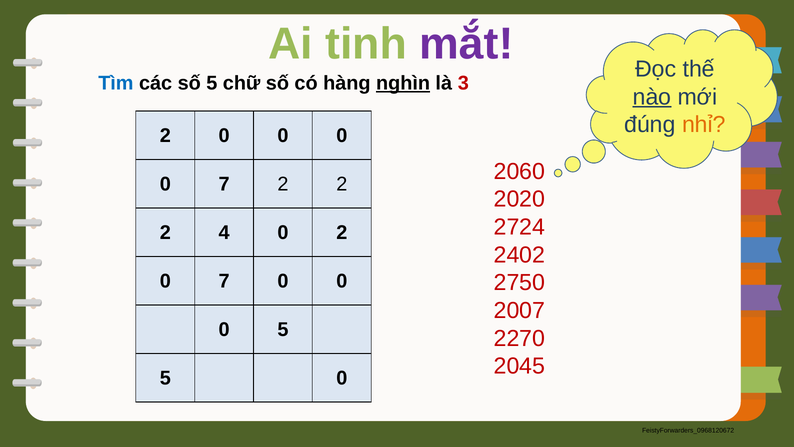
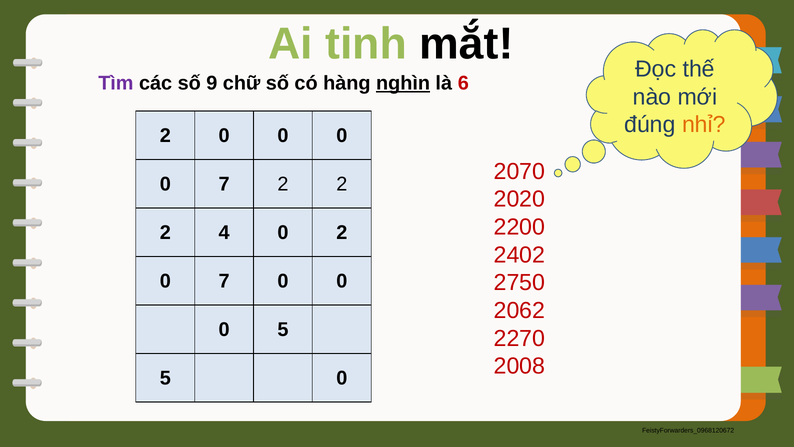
mắt colour: purple -> black
Tìm colour: blue -> purple
số 5: 5 -> 9
3: 3 -> 6
nào underline: present -> none
2060: 2060 -> 2070
2724: 2724 -> 2200
2007: 2007 -> 2062
2045: 2045 -> 2008
